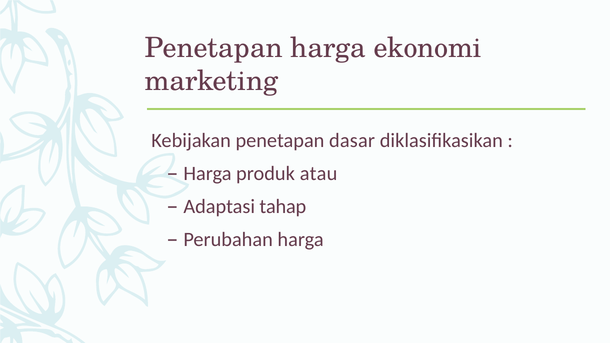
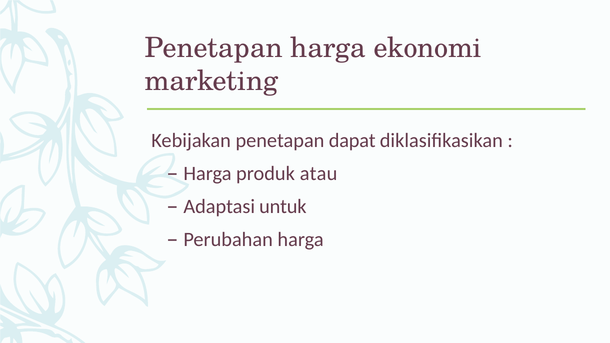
dasar: dasar -> dapat
tahap: tahap -> untuk
